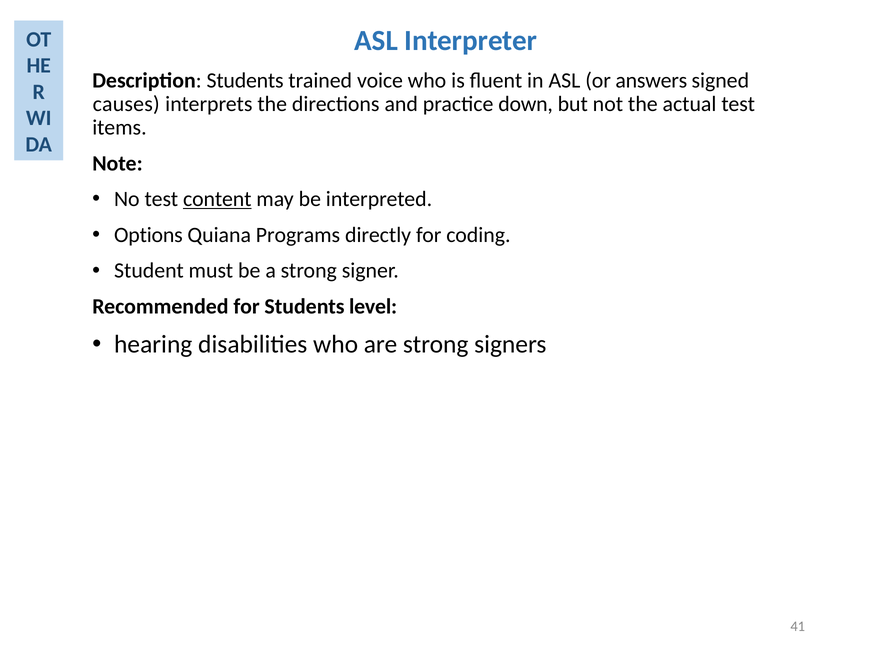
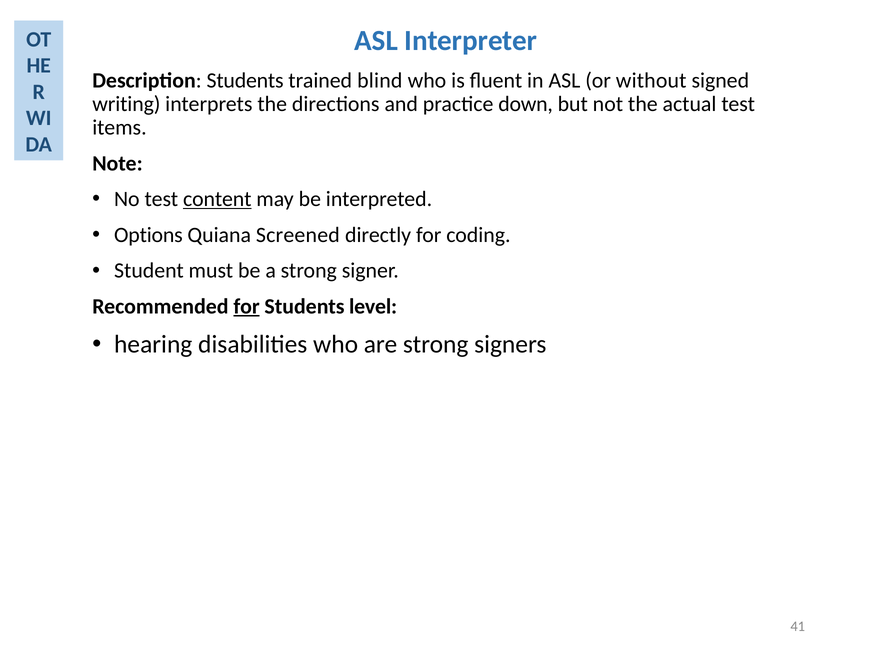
voice: voice -> blind
answers: answers -> without
causes: causes -> writing
Programs: Programs -> Screened
for at (247, 306) underline: none -> present
